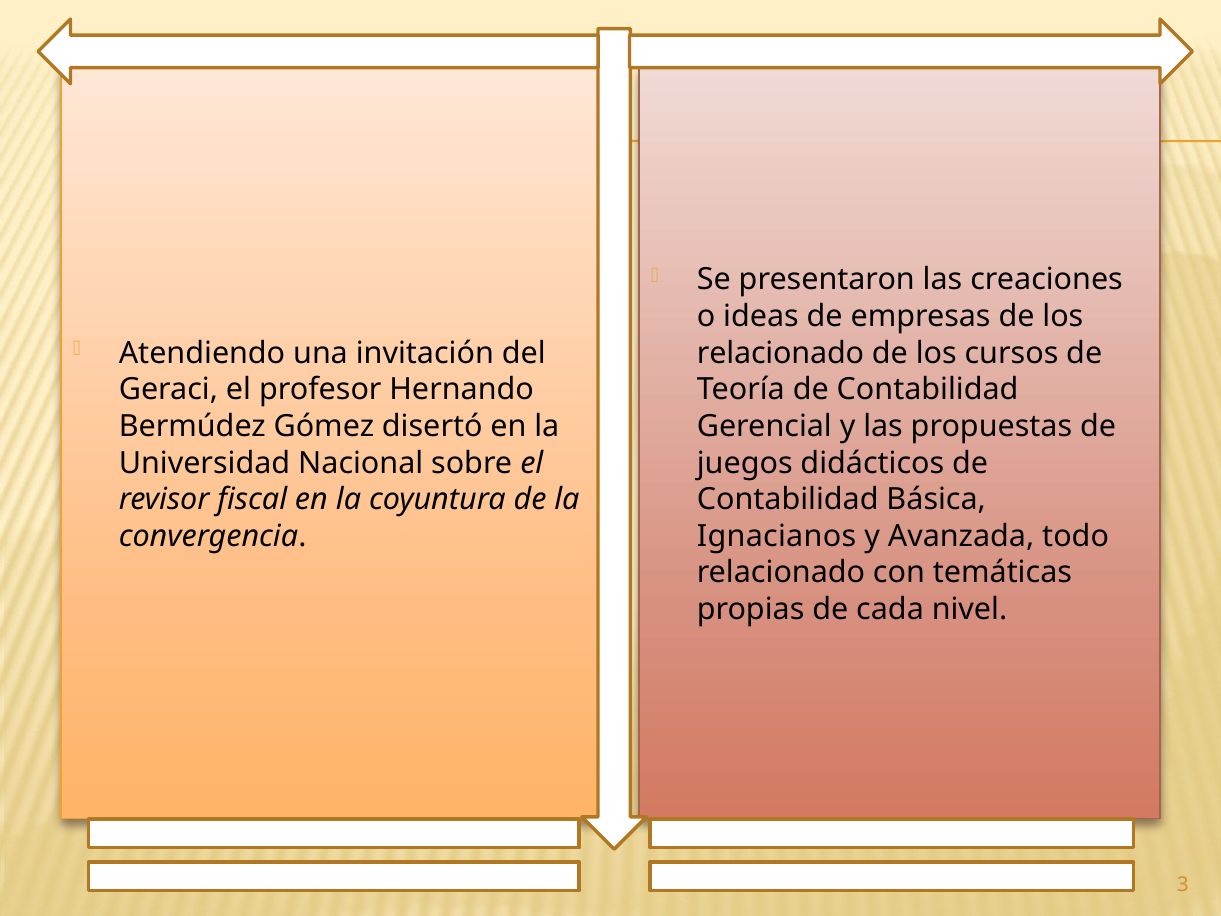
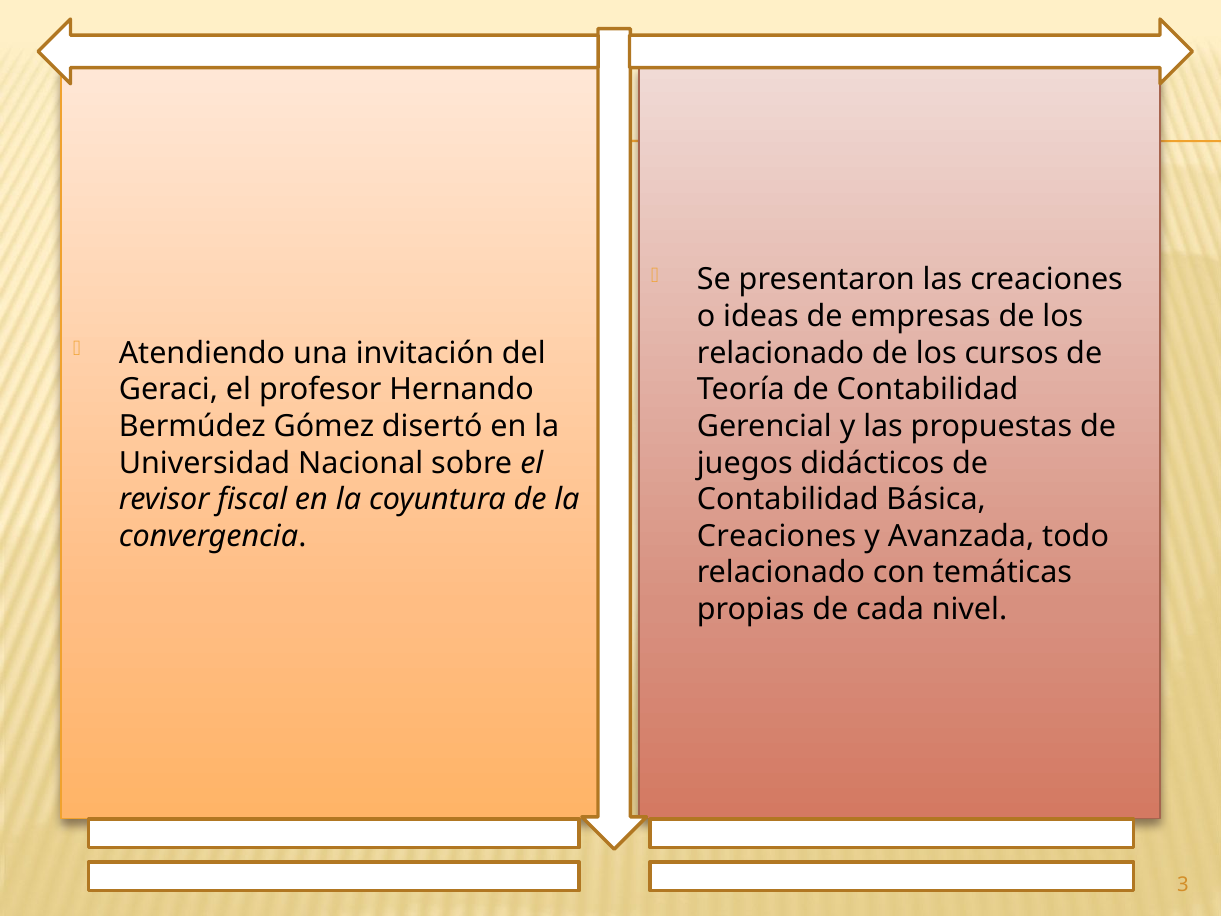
Ignacianos at (777, 536): Ignacianos -> Creaciones
